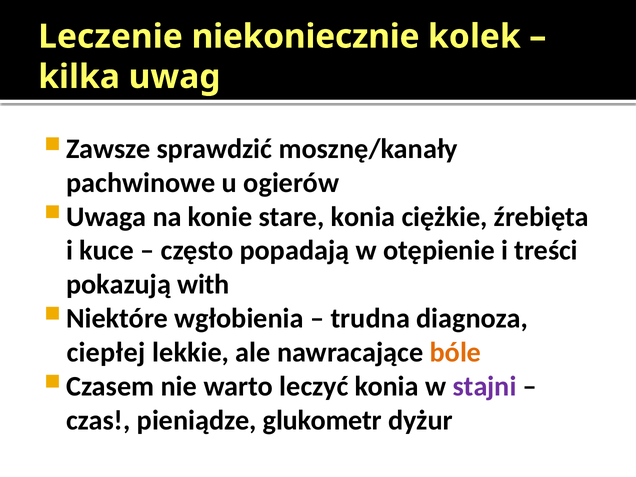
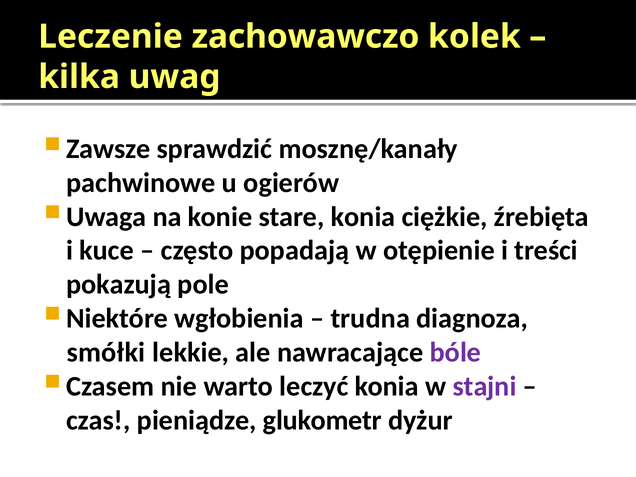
niekoniecznie: niekoniecznie -> zachowawczo
with: with -> pole
ciepłej: ciepłej -> smółki
bóle colour: orange -> purple
